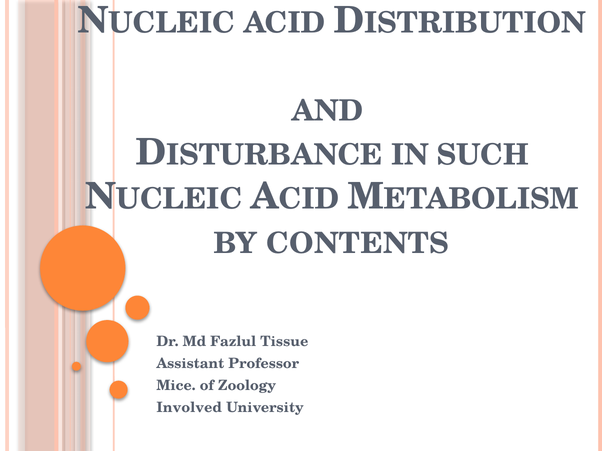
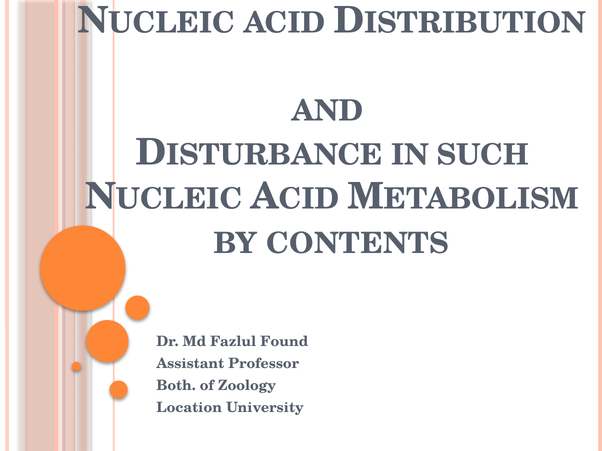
Tissue: Tissue -> Found
Mice: Mice -> Both
Involved: Involved -> Location
